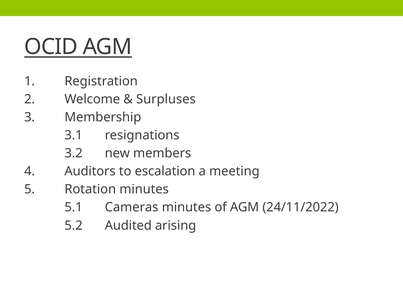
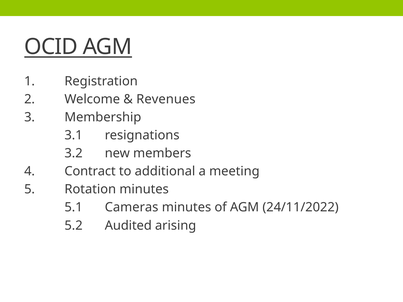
Surpluses: Surpluses -> Revenues
Auditors: Auditors -> Contract
escalation: escalation -> additional
